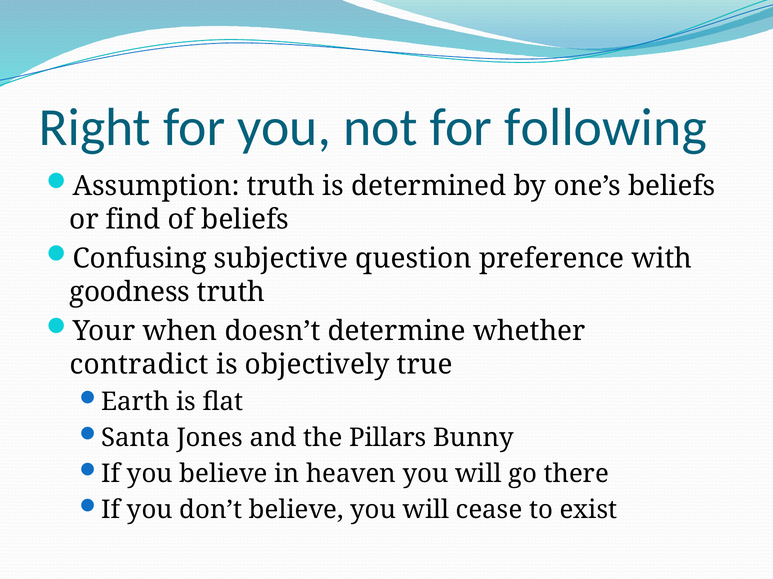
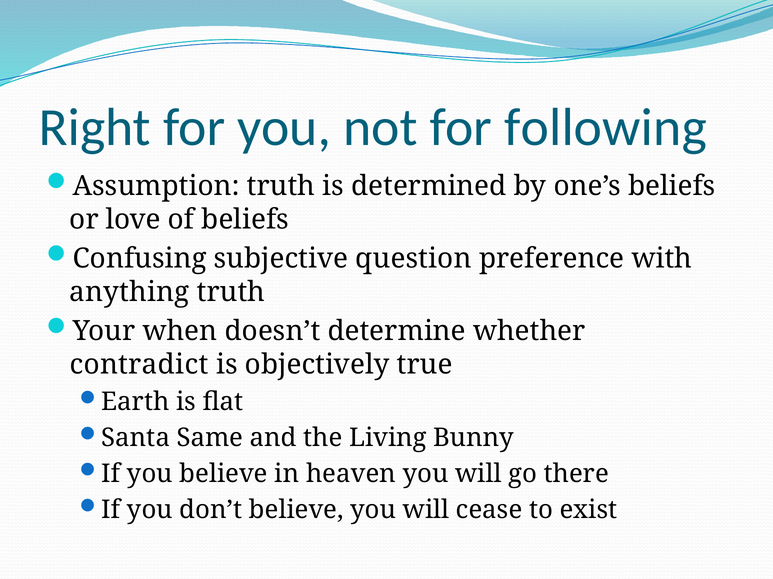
find: find -> love
goodness: goodness -> anything
Jones: Jones -> Same
Pillars: Pillars -> Living
